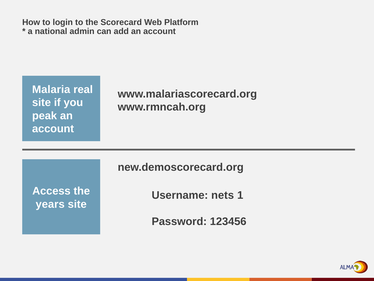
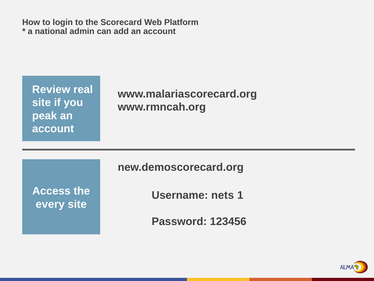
Malaria: Malaria -> Review
years: years -> every
